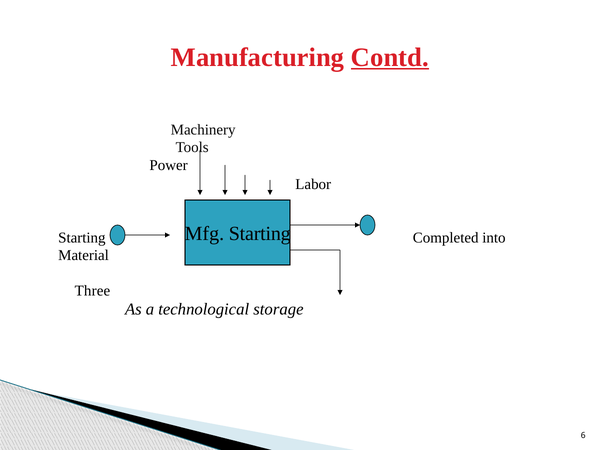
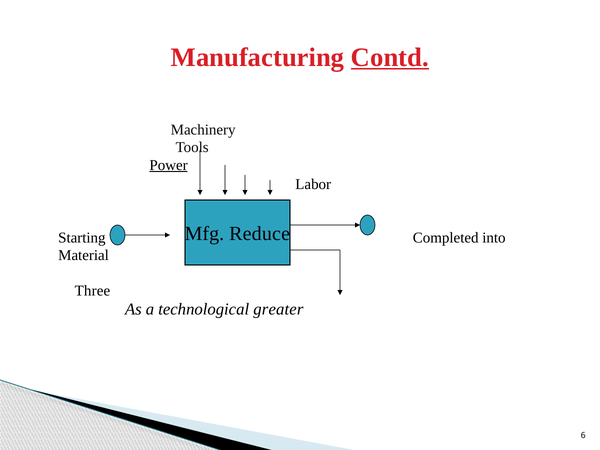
Power underline: none -> present
Mfg Starting: Starting -> Reduce
storage: storage -> greater
